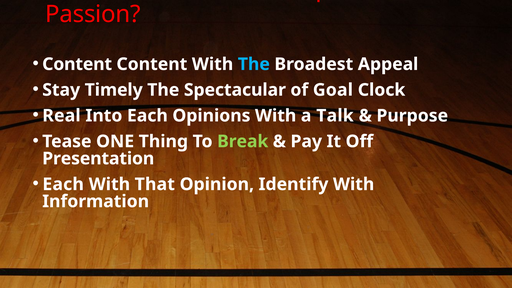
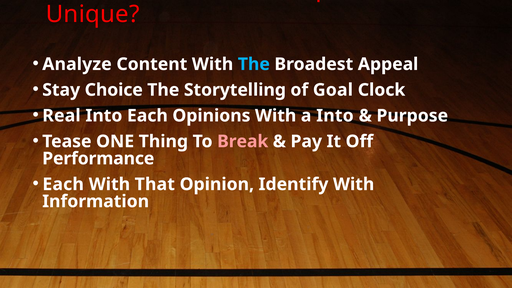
Passion: Passion -> Unique
Content at (77, 64): Content -> Analyze
Timely: Timely -> Choice
Spectacular: Spectacular -> Storytelling
a Talk: Talk -> Into
Break colour: light green -> pink
Presentation: Presentation -> Performance
